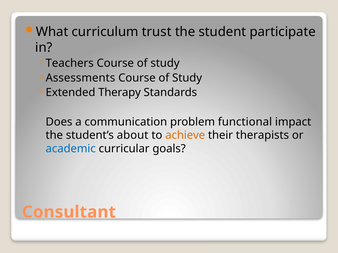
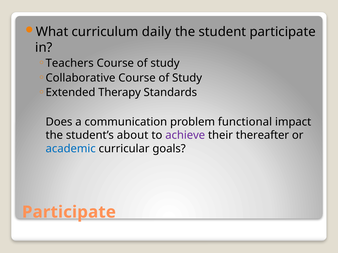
trust: trust -> daily
Assessments: Assessments -> Collaborative
achieve colour: orange -> purple
therapists: therapists -> thereafter
Consultant at (69, 212): Consultant -> Participate
